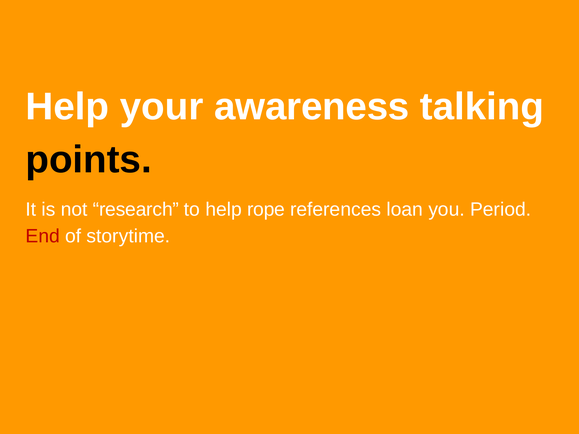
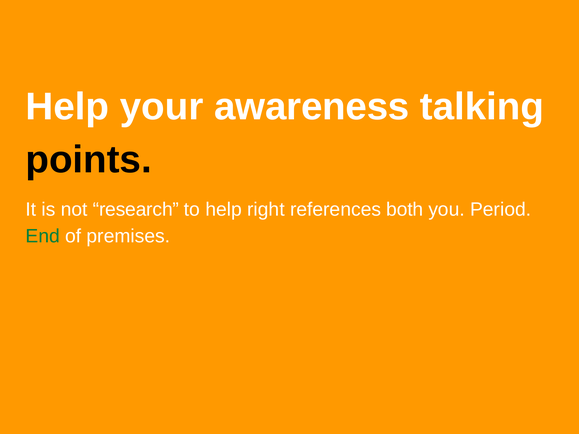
rope: rope -> right
loan: loan -> both
End colour: red -> green
storytime: storytime -> premises
